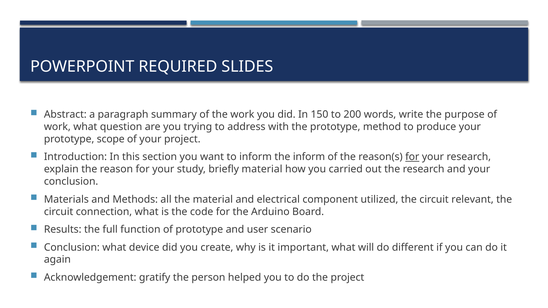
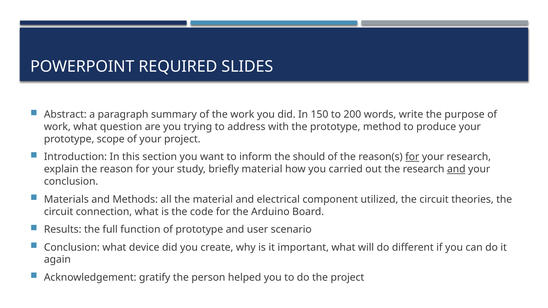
the inform: inform -> should
and at (456, 169) underline: none -> present
relevant: relevant -> theories
